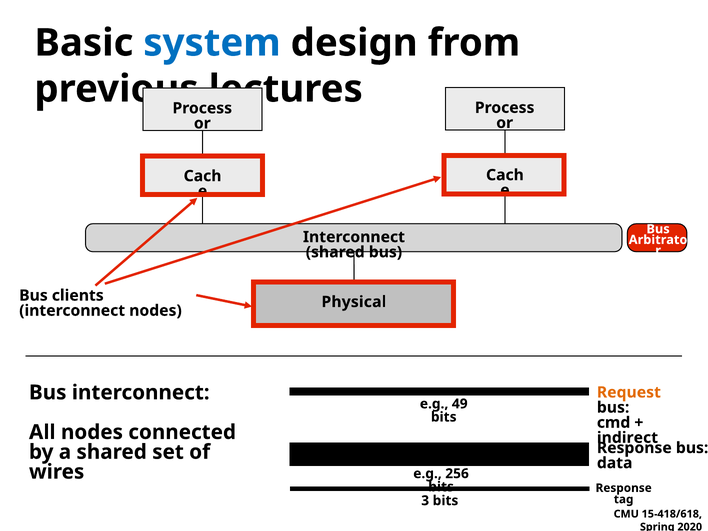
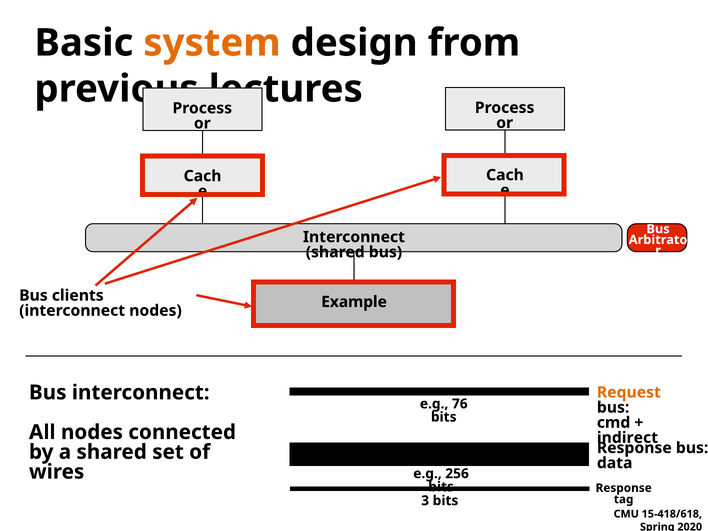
system colour: blue -> orange
Physical: Physical -> Example
49: 49 -> 76
